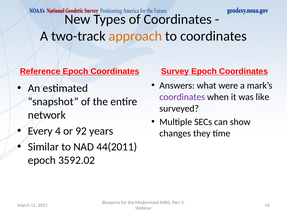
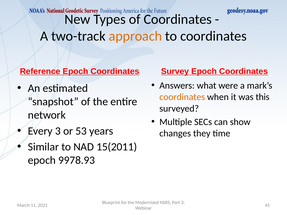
coordinates at (182, 97) colour: purple -> orange
like: like -> this
Every 4: 4 -> 3
92: 92 -> 53
44(2011: 44(2011 -> 15(2011
3592.02: 3592.02 -> 9978.93
